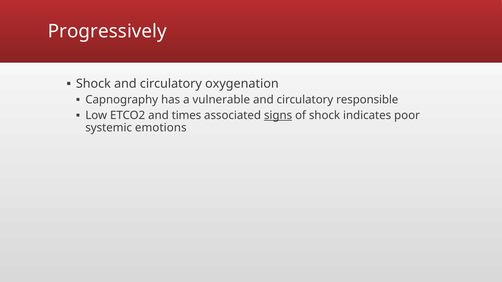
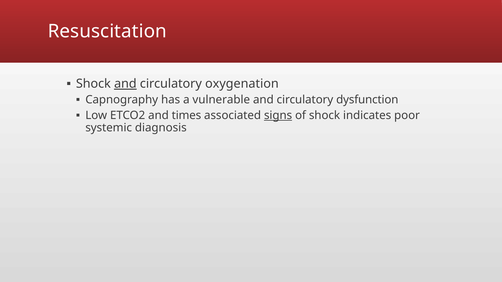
Progressively: Progressively -> Resuscitation
and at (125, 84) underline: none -> present
responsible: responsible -> dysfunction
emotions: emotions -> diagnosis
